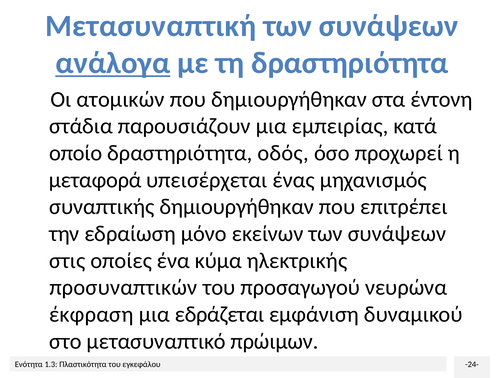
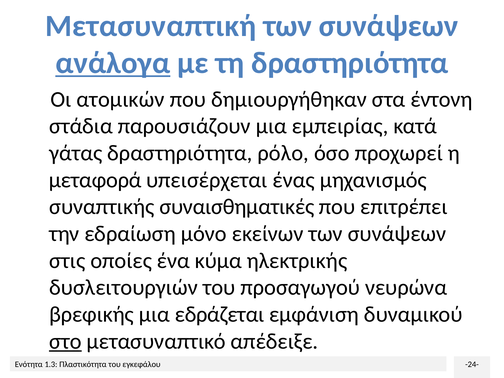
οποίο: οποίο -> γάτας
οδός: οδός -> ρόλο
συναπτικής δημιουργήθηκαν: δημιουργήθηκαν -> συναισθηματικές
προσυναπτικών: προσυναπτικών -> δυσλειτουργιών
έκφραση: έκφραση -> βρεφικής
στο underline: none -> present
πρώιμων: πρώιμων -> απέδειξε
